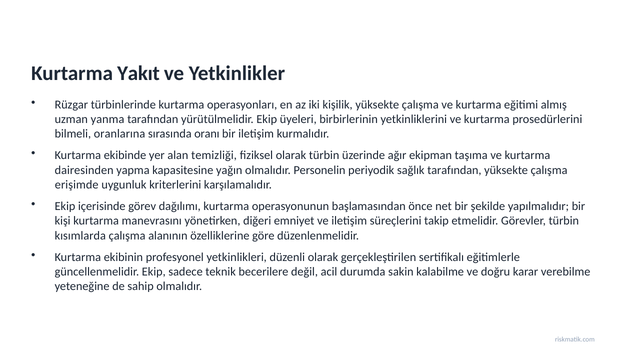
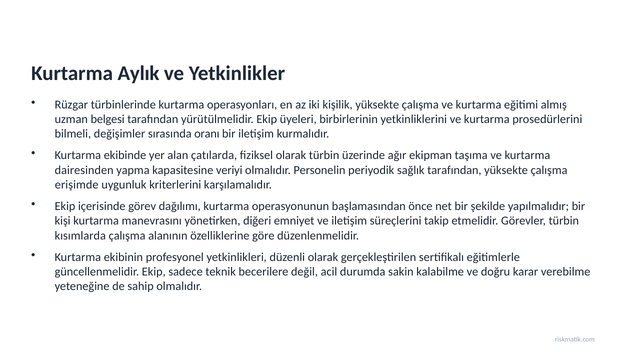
Yakıt: Yakıt -> Aylık
yanma: yanma -> belgesi
oranlarına: oranlarına -> değişimler
temizliği: temizliği -> çatılarda
yağın: yağın -> veriyi
